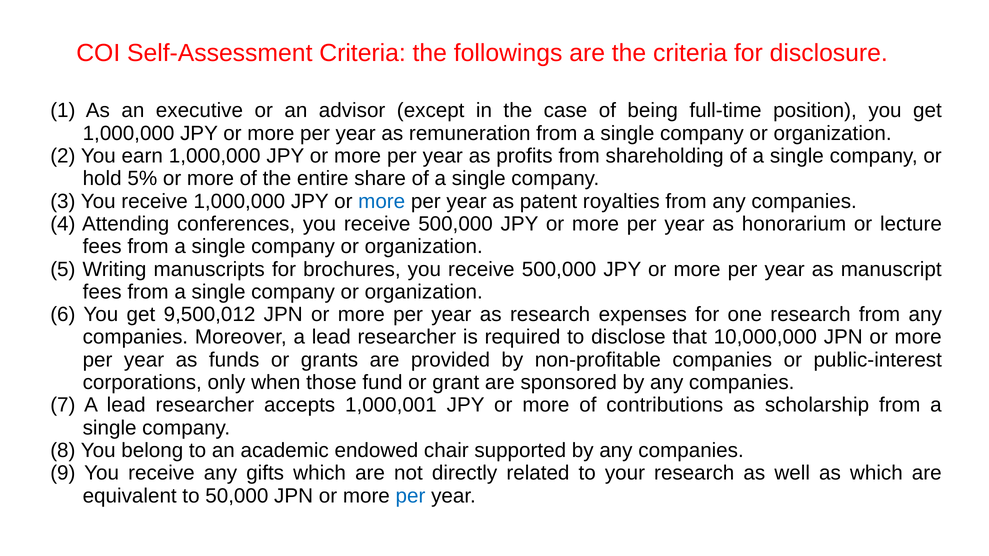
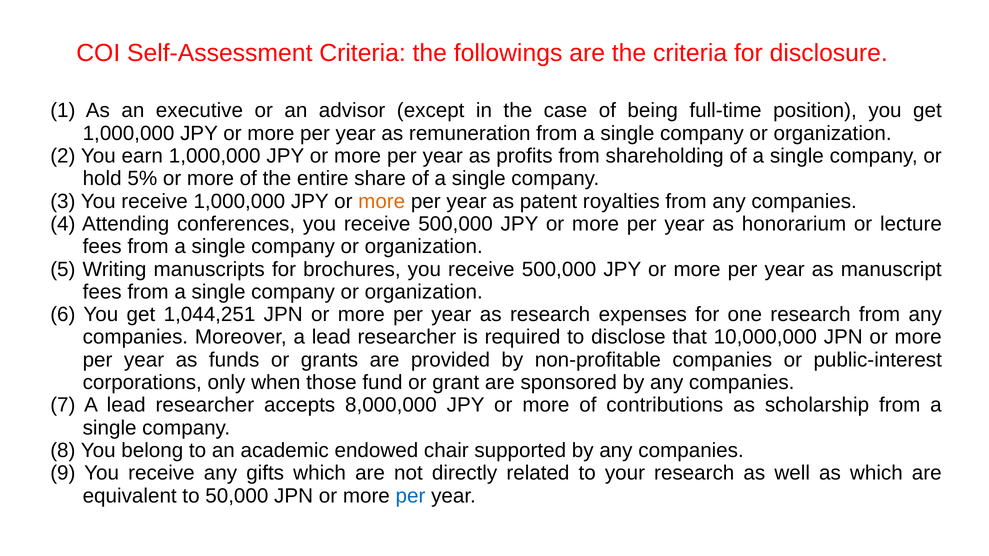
more at (382, 201) colour: blue -> orange
9,500,012: 9,500,012 -> 1,044,251
1,000,001: 1,000,001 -> 8,000,000
